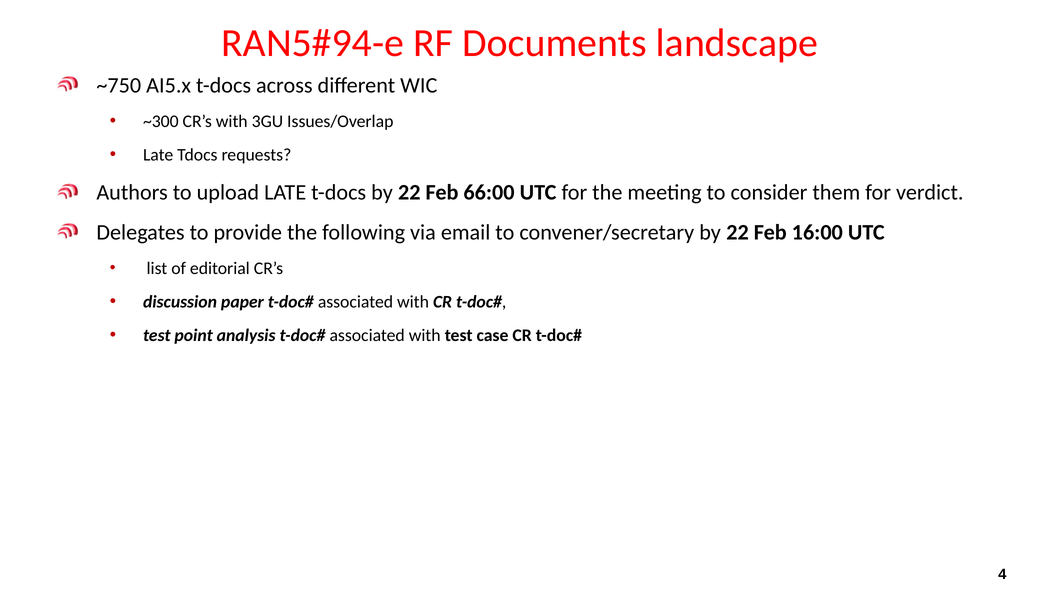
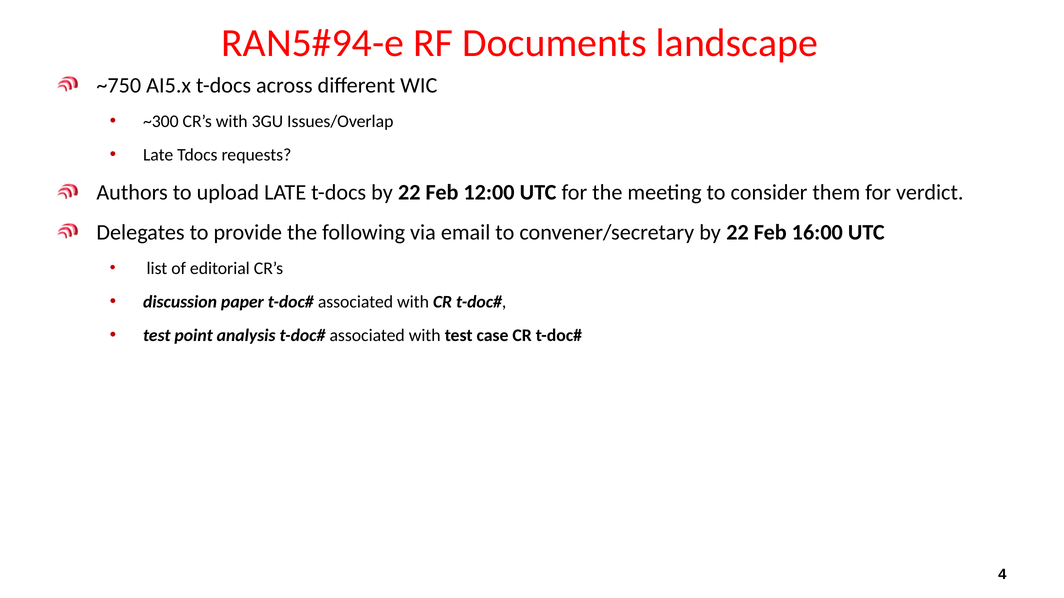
66:00: 66:00 -> 12:00
